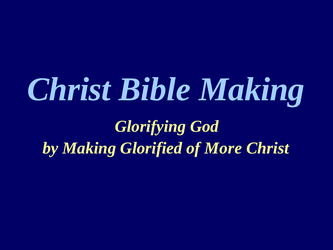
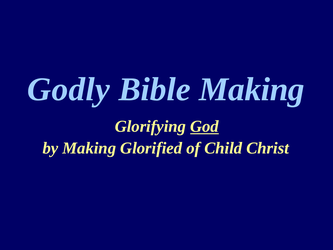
Christ at (69, 89): Christ -> Godly
God underline: none -> present
More: More -> Child
